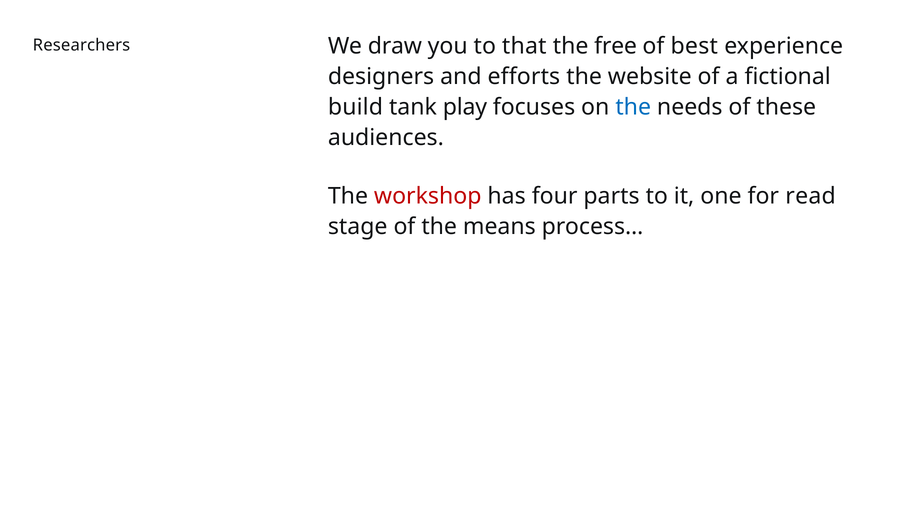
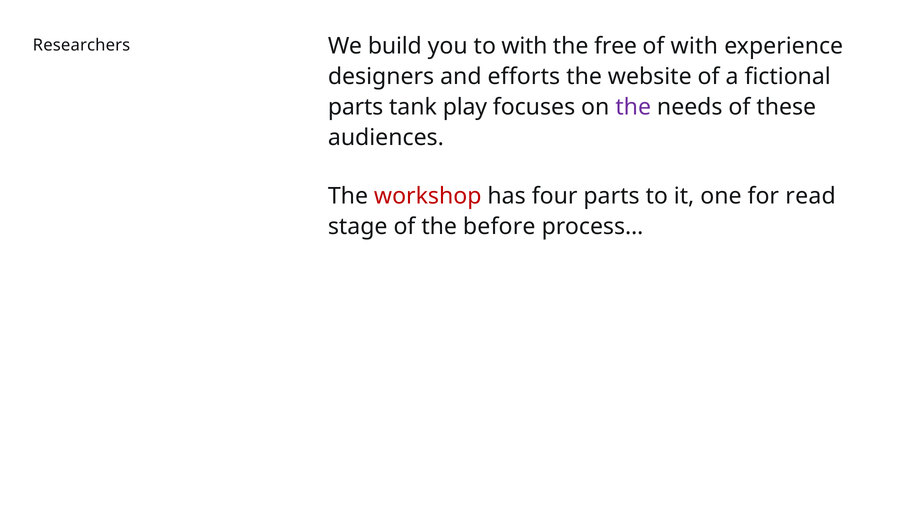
draw: draw -> build
to that: that -> with
of best: best -> with
build at (355, 107): build -> parts
the at (633, 107) colour: blue -> purple
means: means -> before
